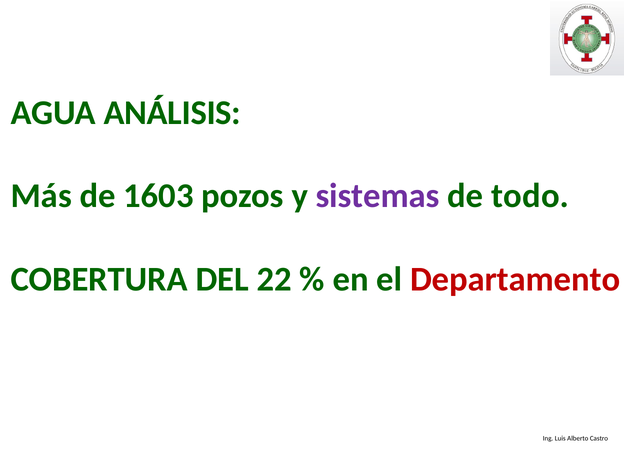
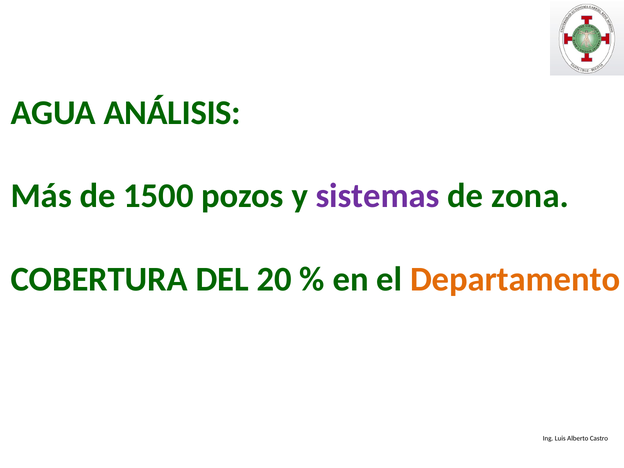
1603: 1603 -> 1500
todo: todo -> zona
22: 22 -> 20
Departamento colour: red -> orange
